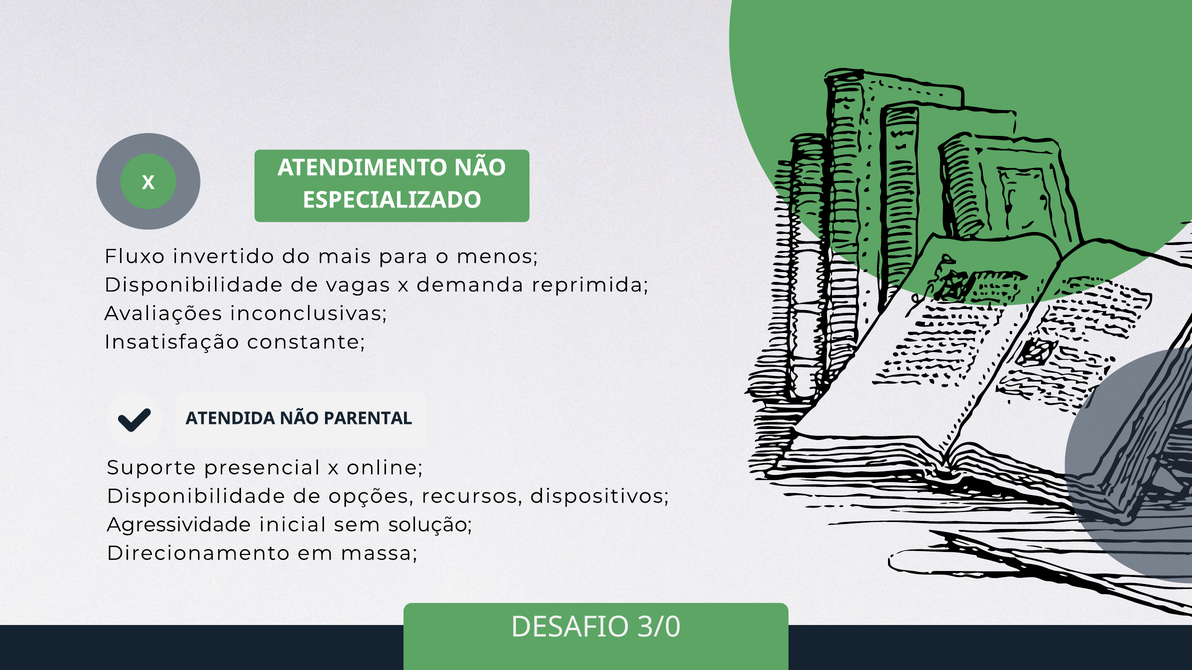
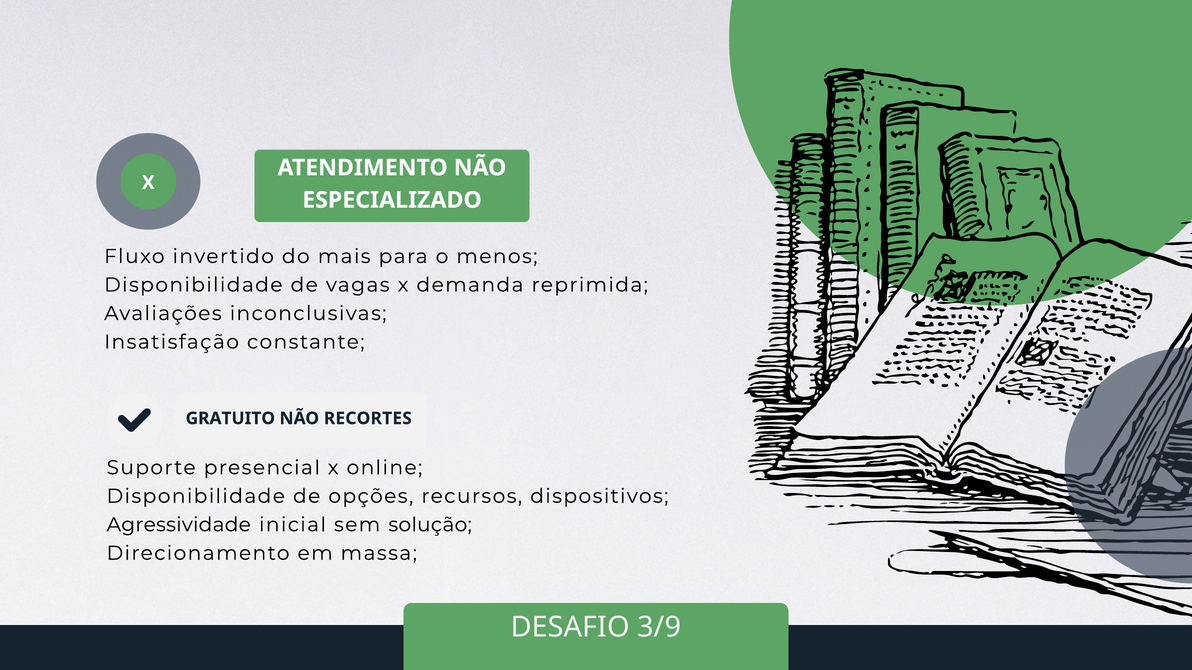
ATENDIDA: ATENDIDA -> GRATUITO
PARENTAL: PARENTAL -> RECORTES
3/0: 3/0 -> 3/9
